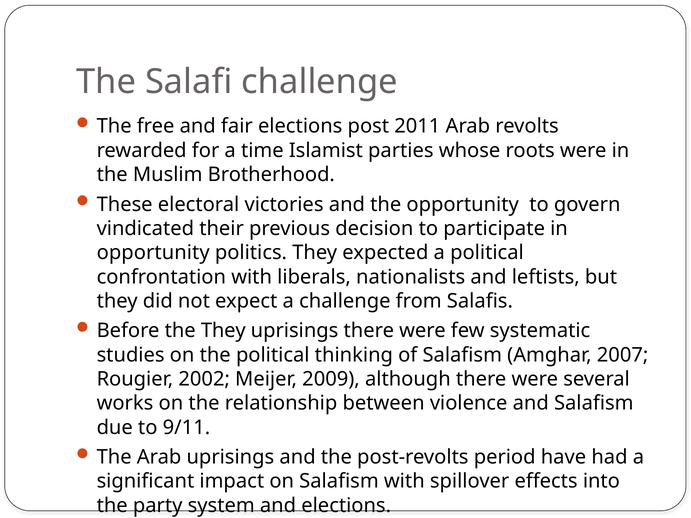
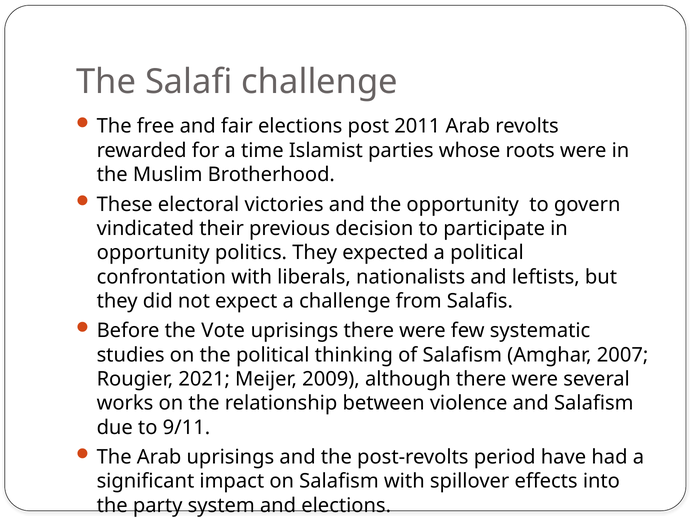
the They: They -> Vote
2002: 2002 -> 2021
